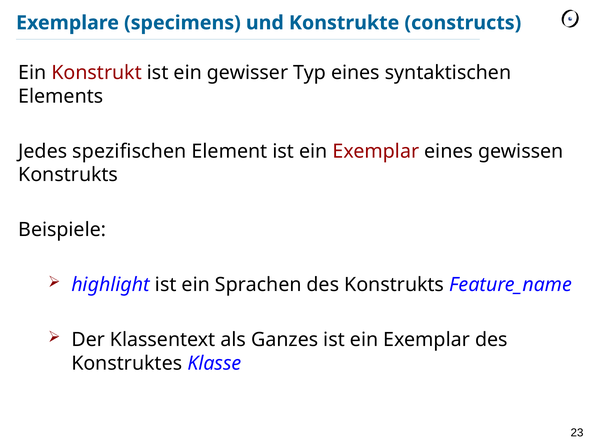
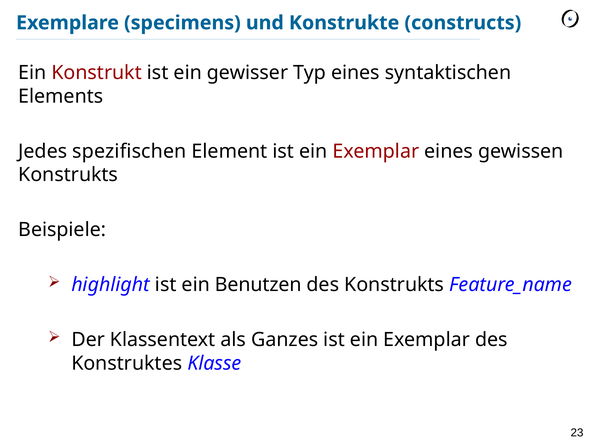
Sprachen: Sprachen -> Benutzen
